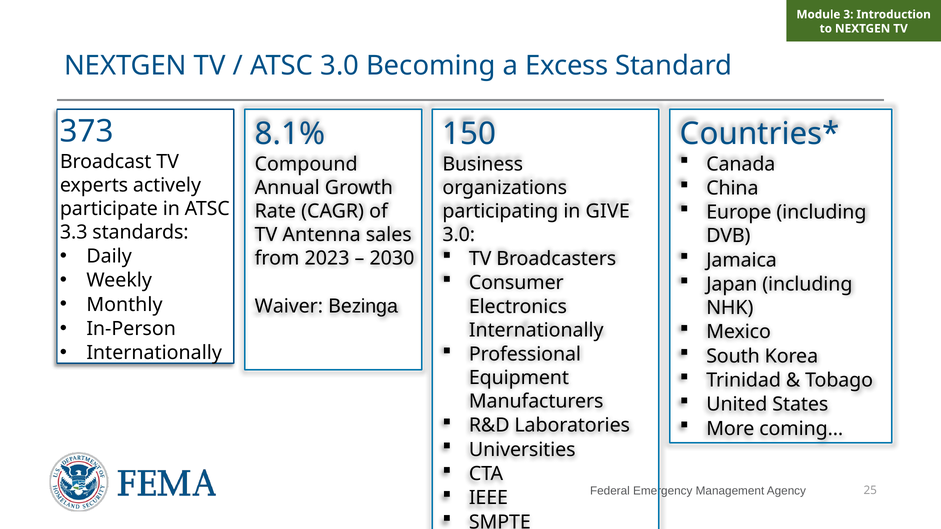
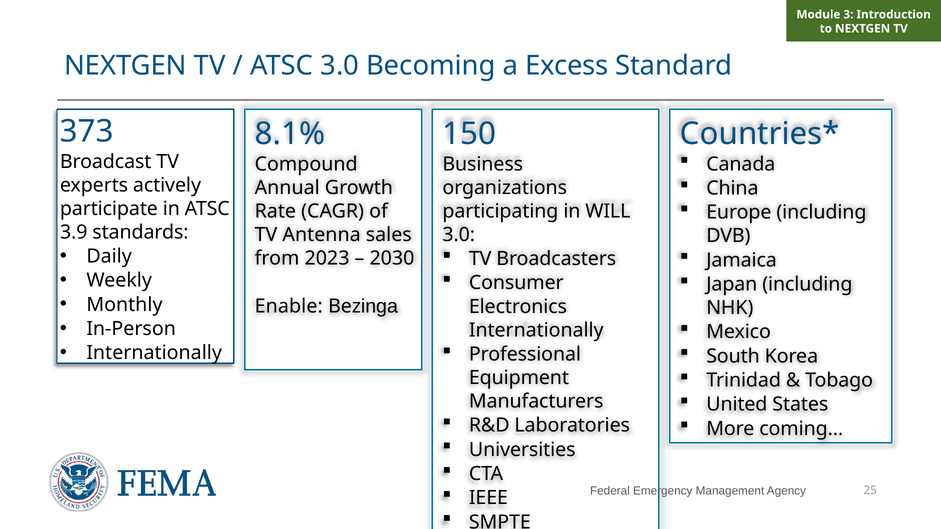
GIVE: GIVE -> WILL
3.3: 3.3 -> 3.9
Waiver: Waiver -> Enable
